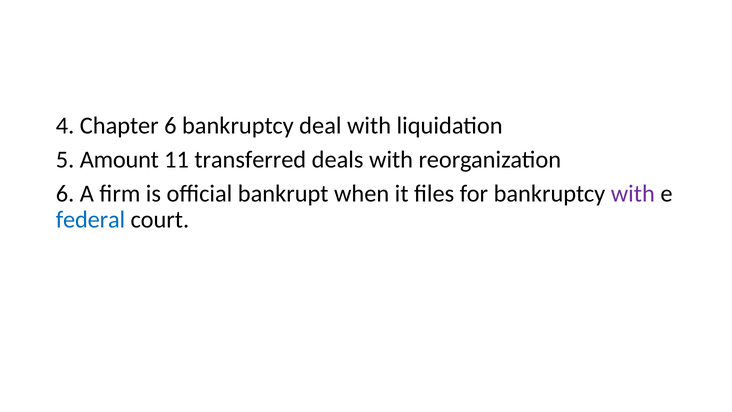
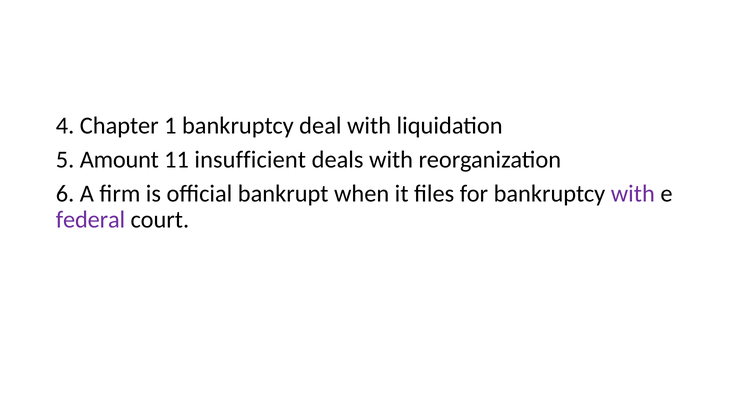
Chapter 6: 6 -> 1
transferred: transferred -> insufficient
federal colour: blue -> purple
